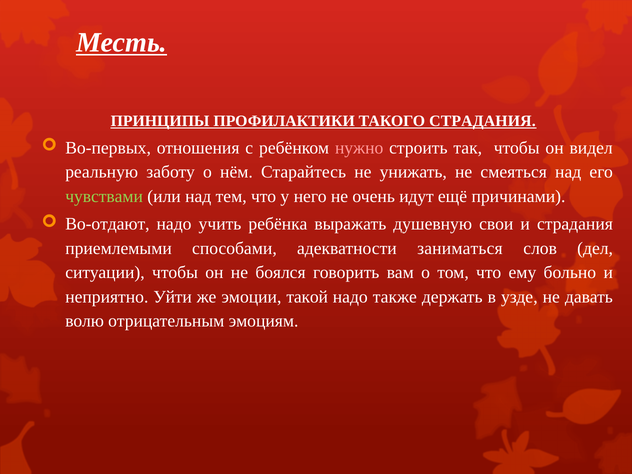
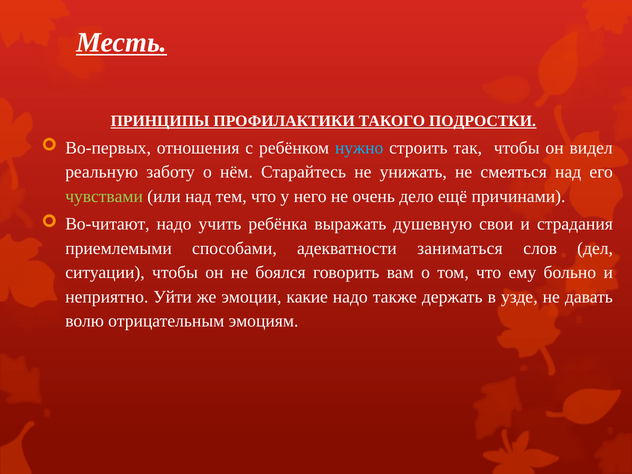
ТАКОГО СТРАДАНИЯ: СТРАДАНИЯ -> ПОДРОСТКИ
нужно colour: pink -> light blue
идут: идут -> дело
Во-отдают: Во-отдают -> Во-читают
такой: такой -> какие
